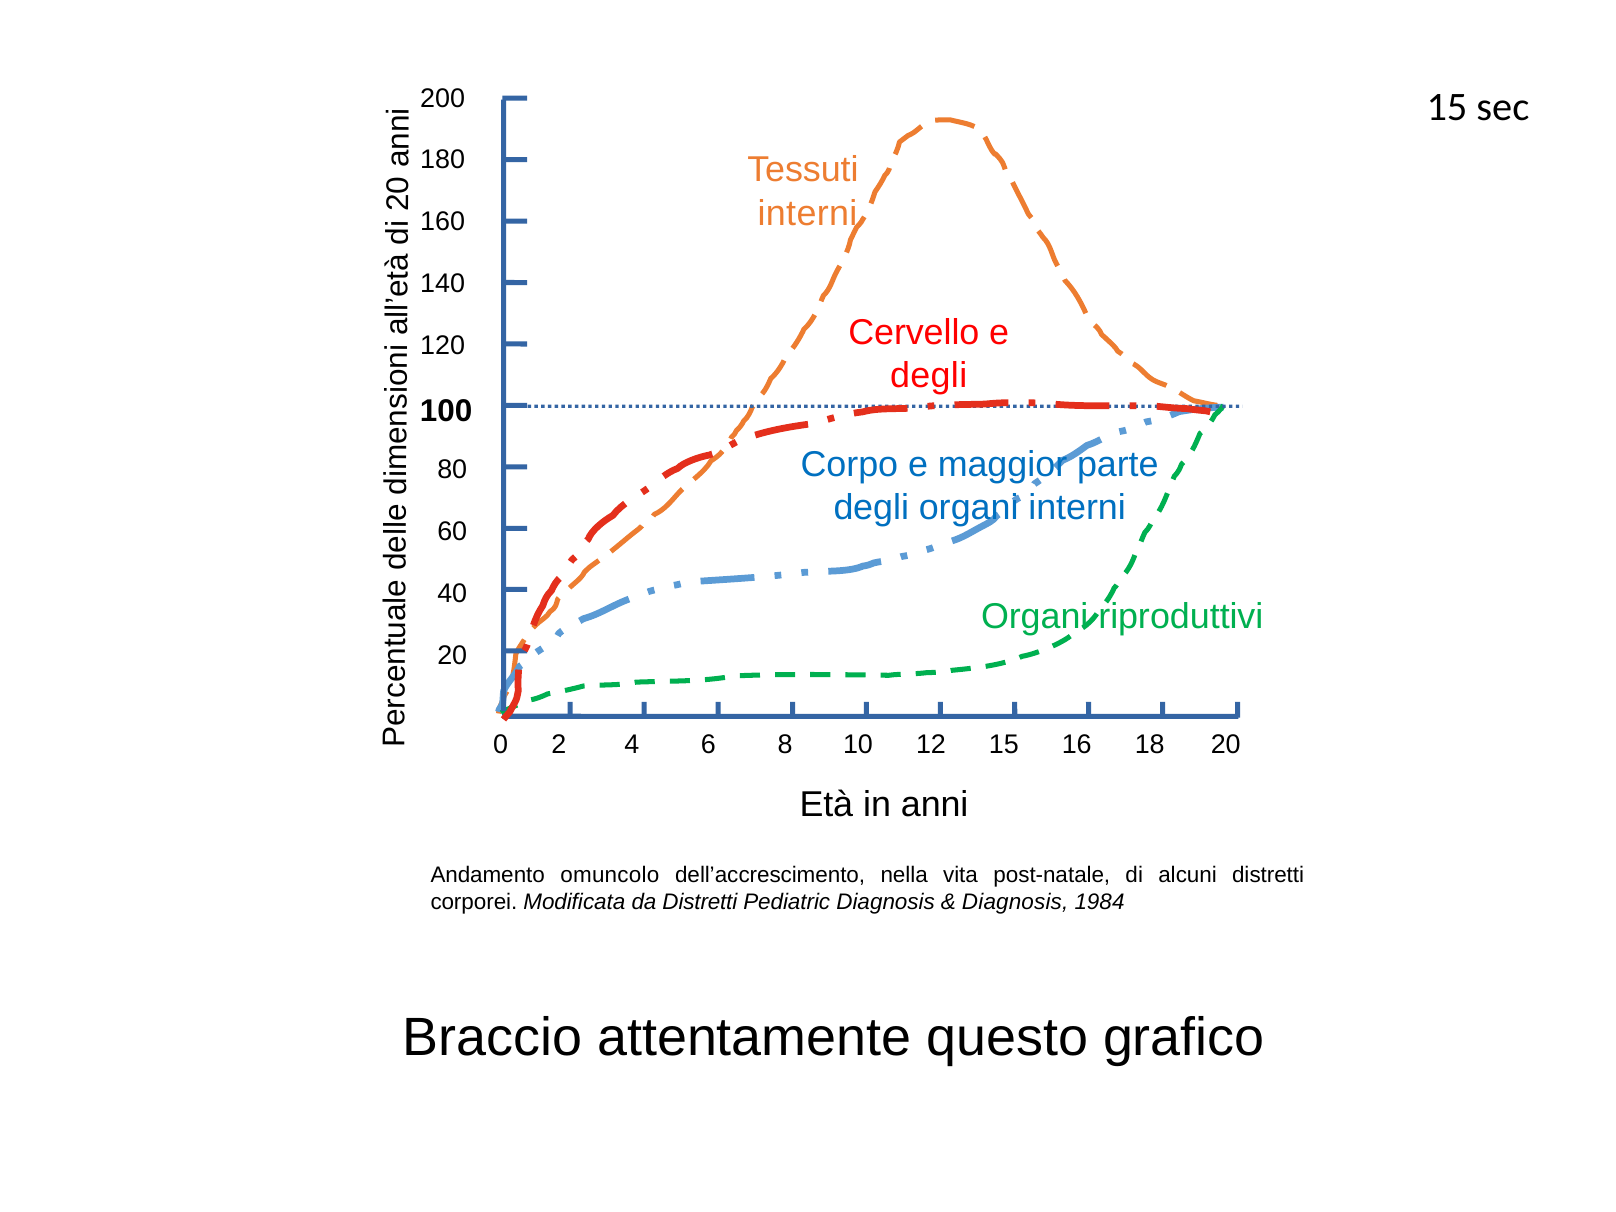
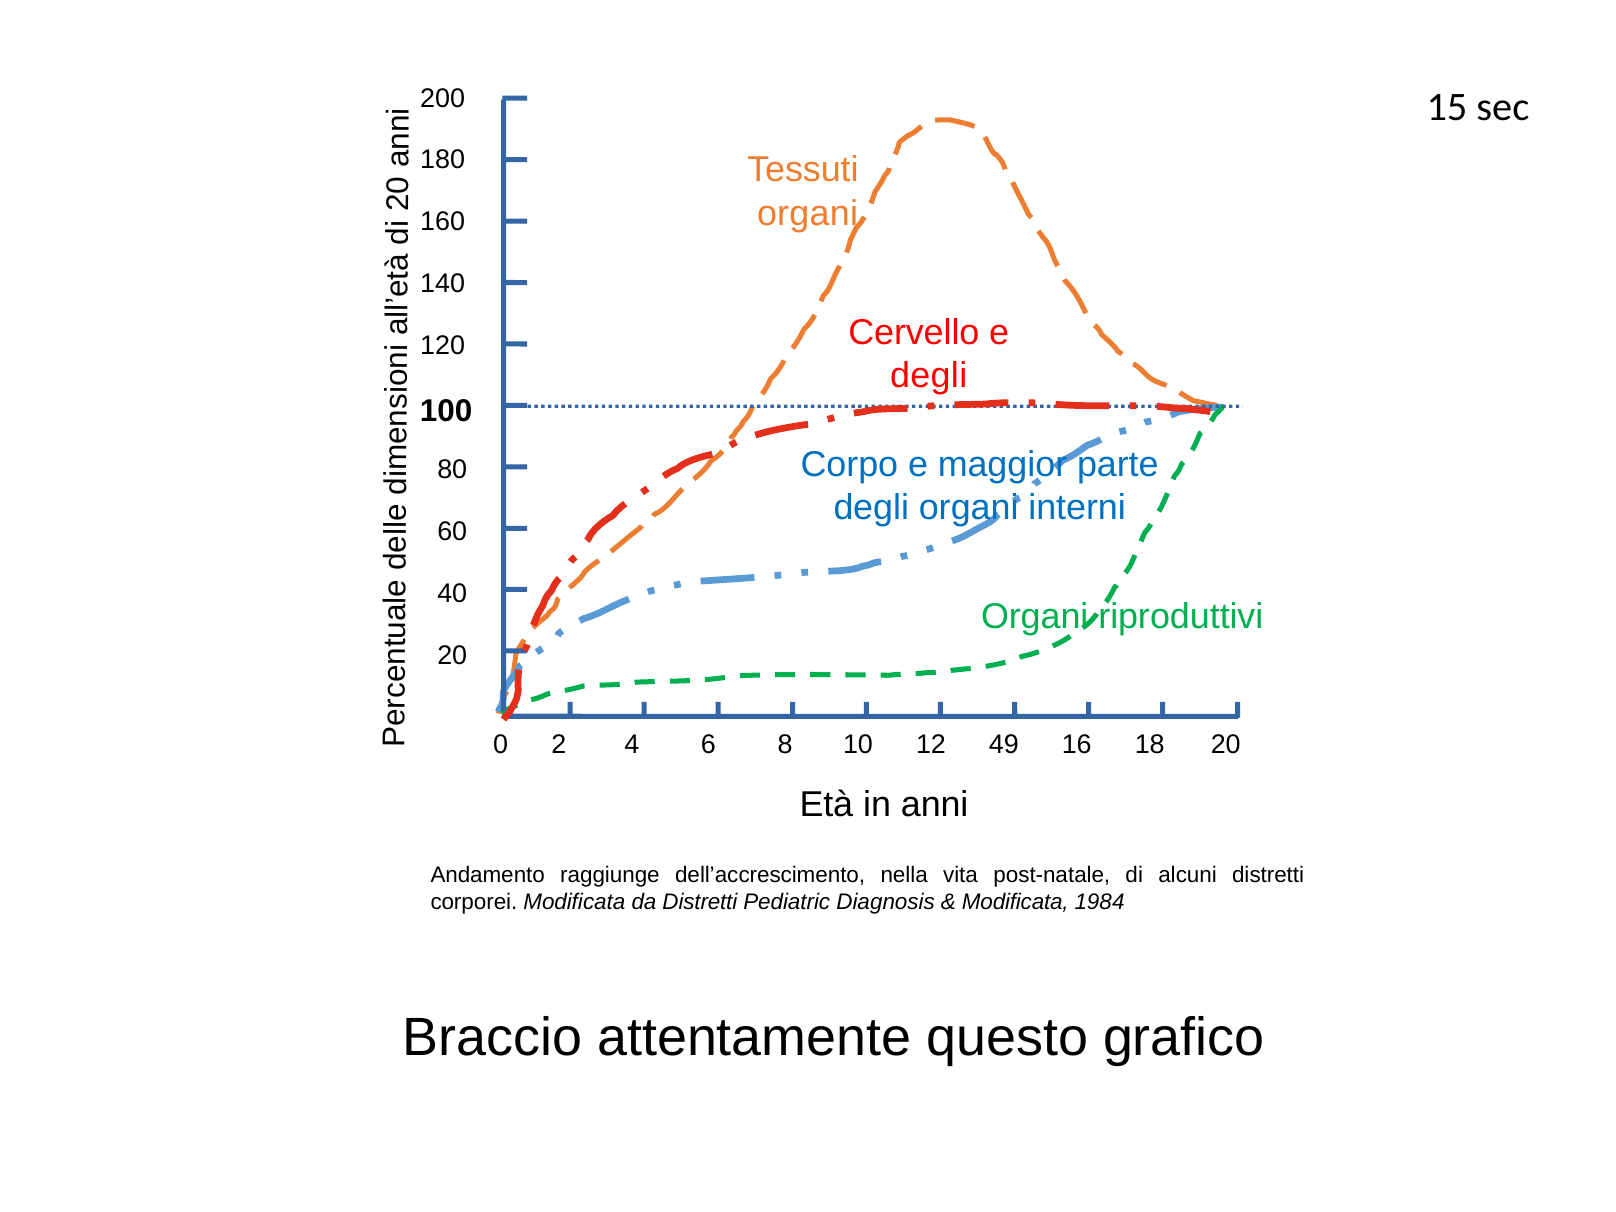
interni at (807, 213): interni -> organi
12 15: 15 -> 49
omuncolo: omuncolo -> raggiunge
Diagnosis at (1015, 902): Diagnosis -> Modificata
